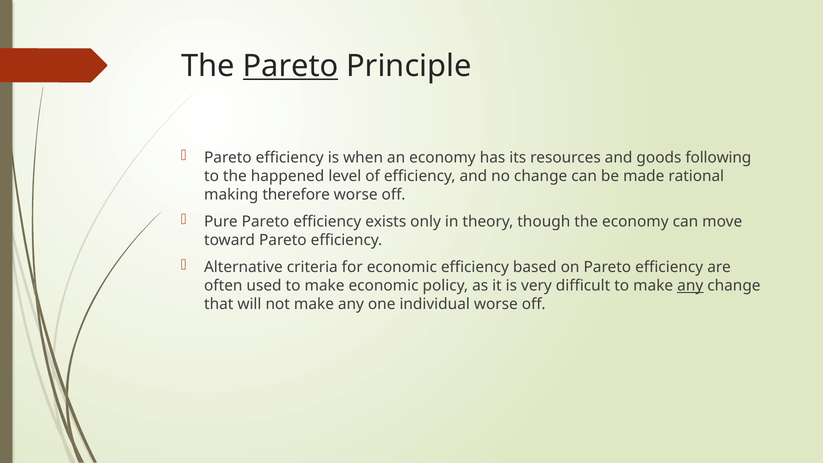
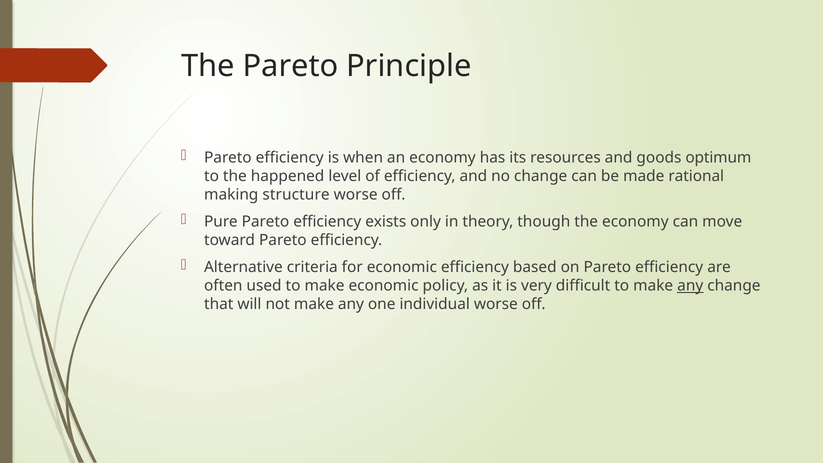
Pareto at (291, 66) underline: present -> none
following: following -> optimum
therefore: therefore -> structure
